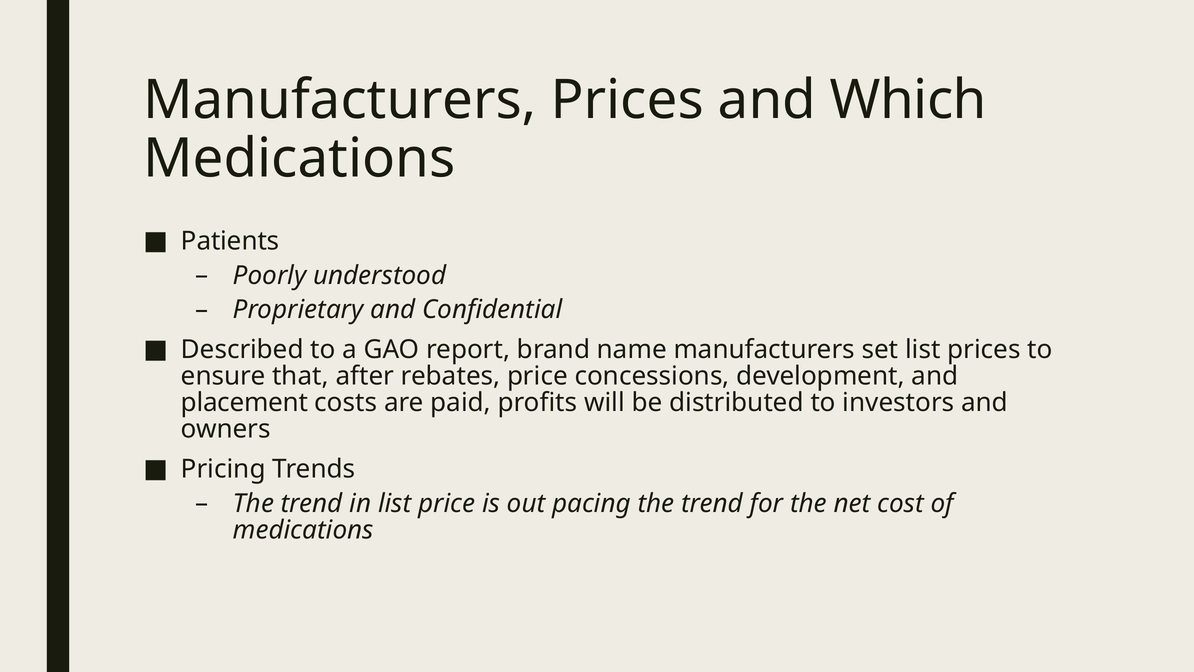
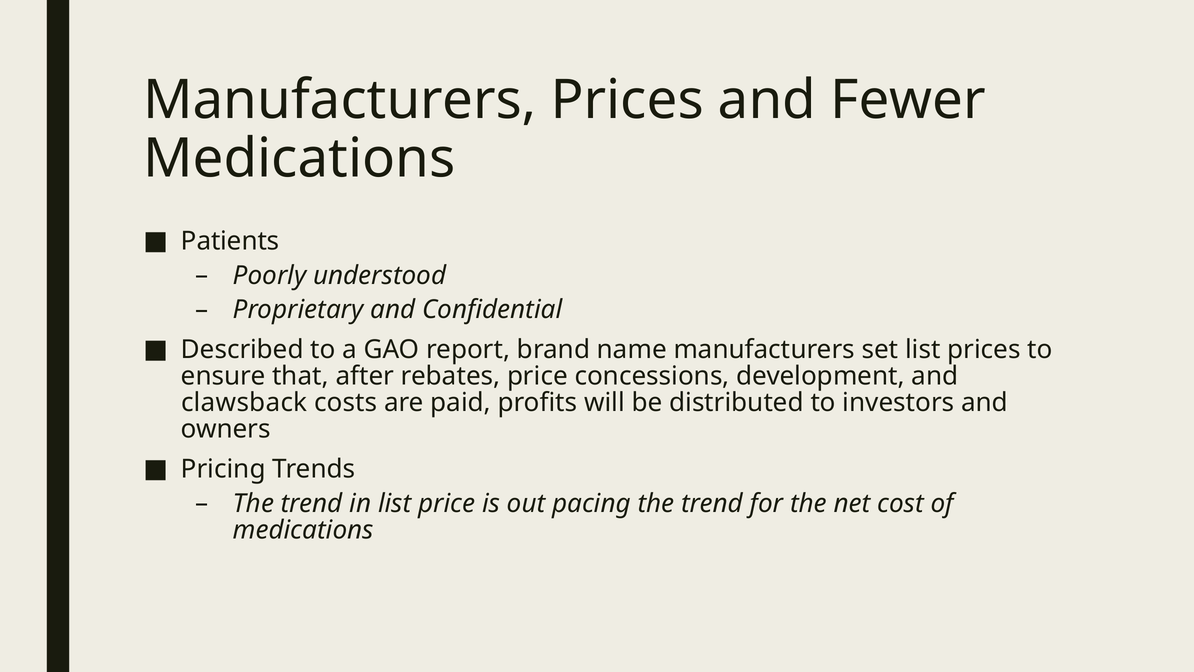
Which: Which -> Fewer
placement: placement -> clawsback
